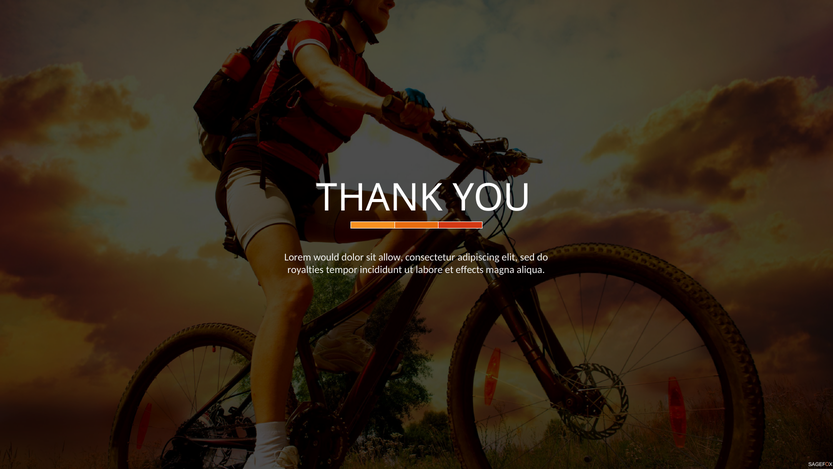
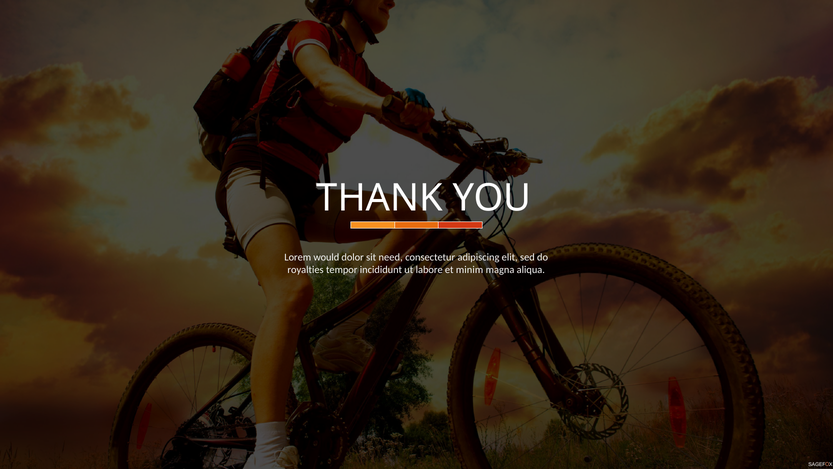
allow: allow -> need
effects: effects -> minim
